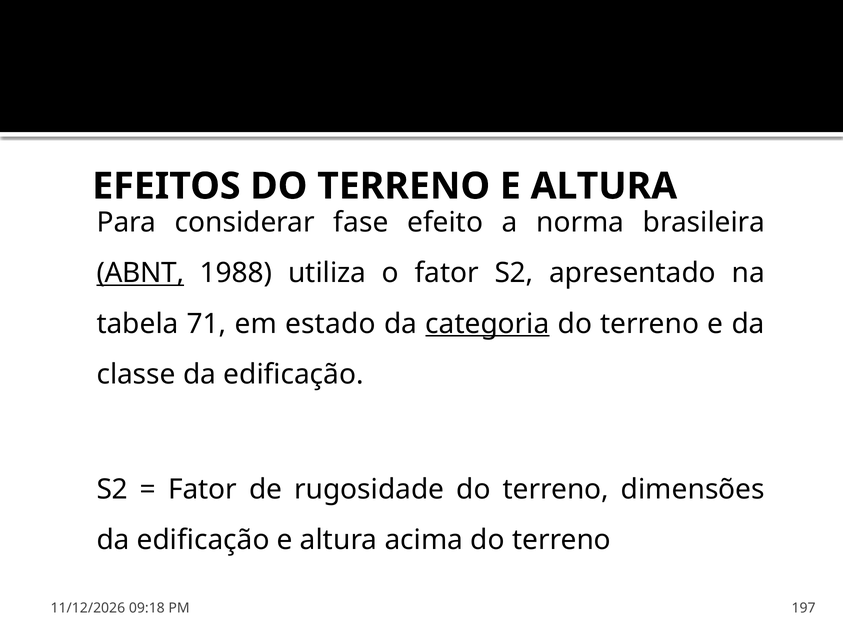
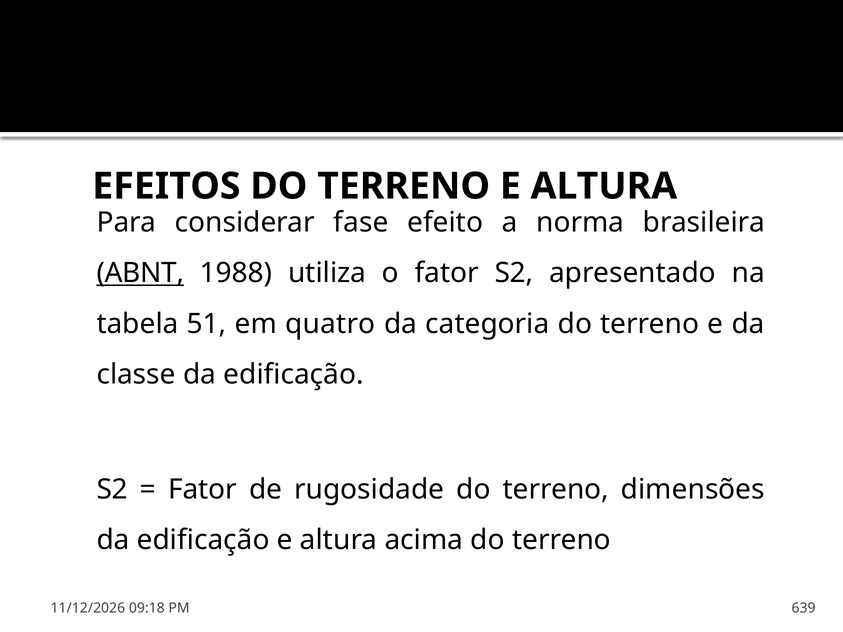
71: 71 -> 51
estado: estado -> quatro
categoria underline: present -> none
197: 197 -> 639
